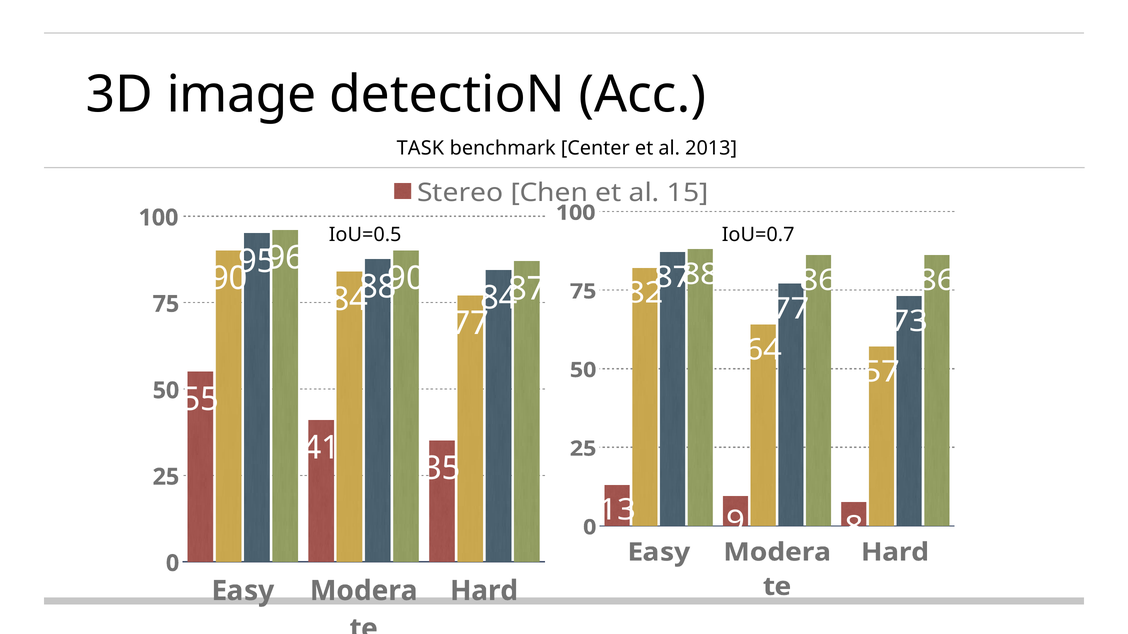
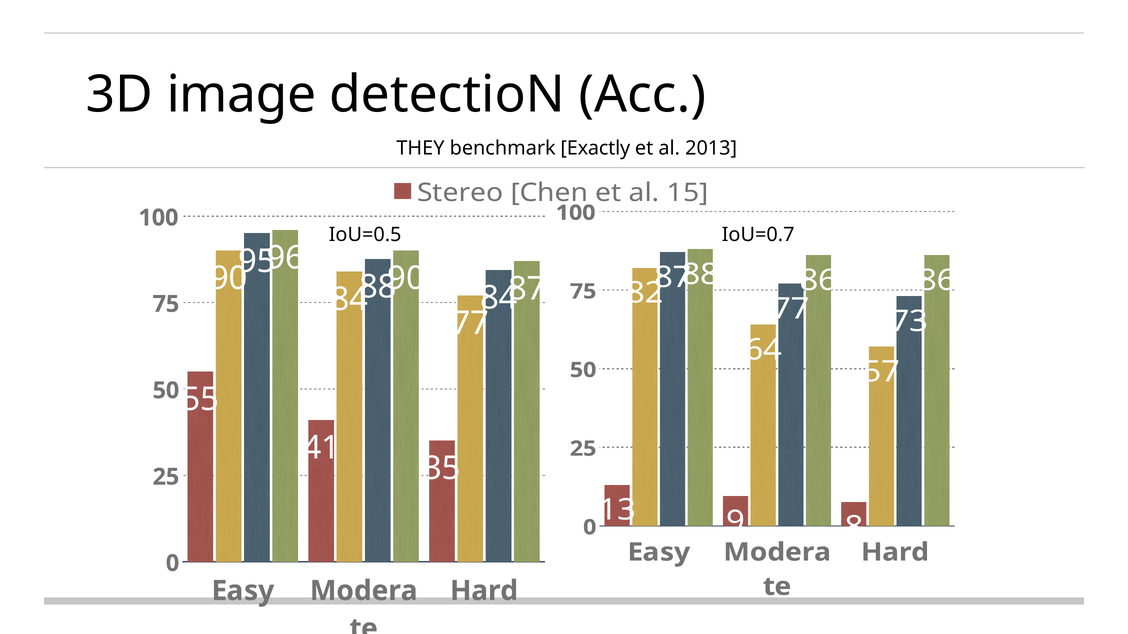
TASK: TASK -> THEY
Center: Center -> Exactly
